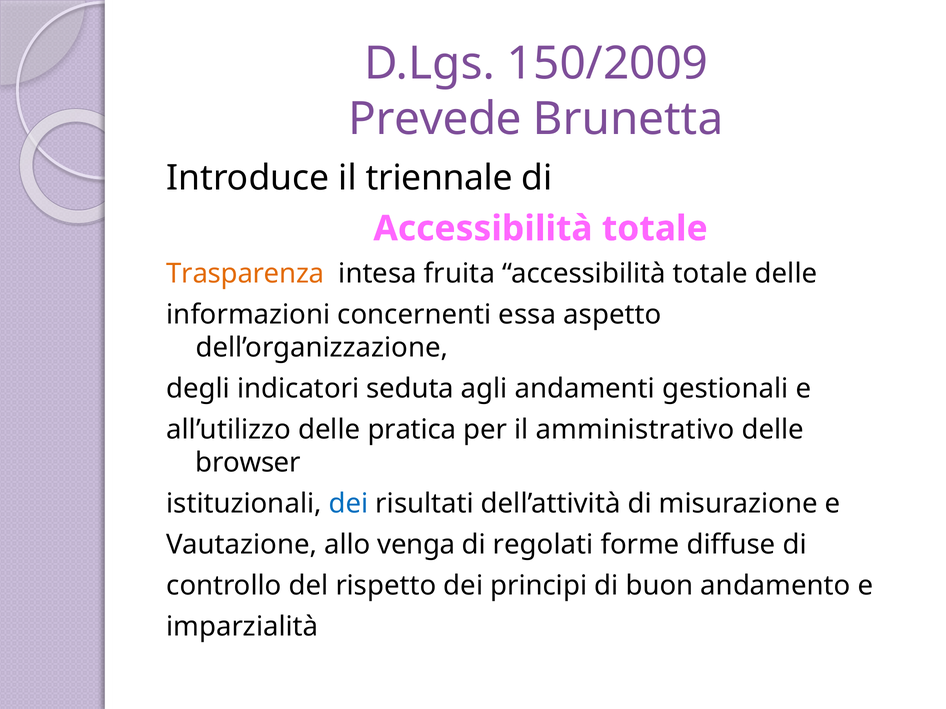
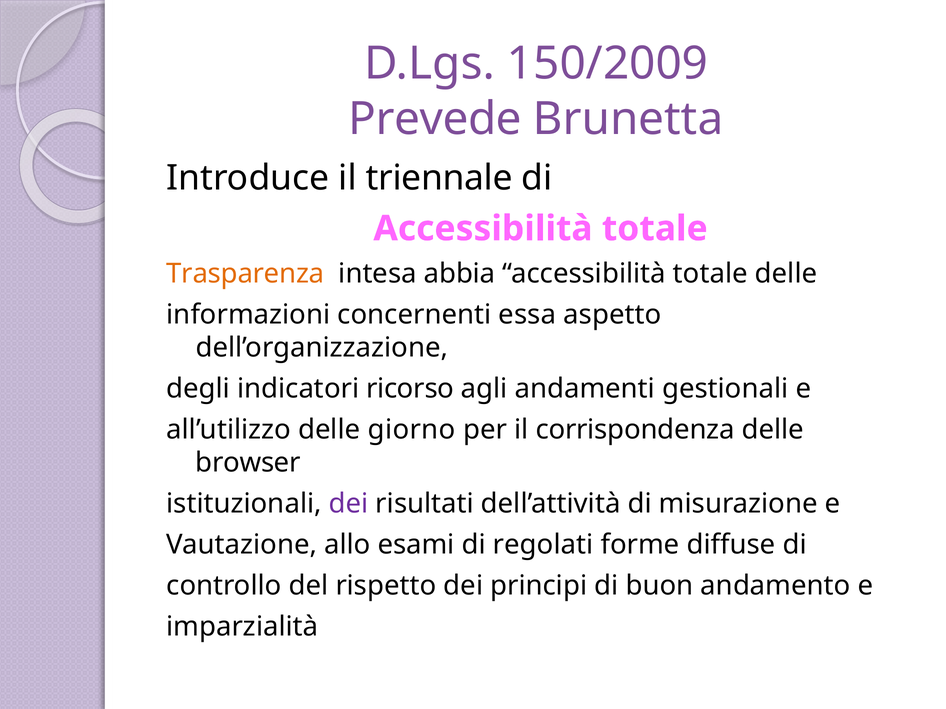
fruita: fruita -> abbia
seduta: seduta -> ricorso
pratica: pratica -> giorno
amministrativo: amministrativo -> corrispondenza
dei at (349, 504) colour: blue -> purple
venga: venga -> esami
